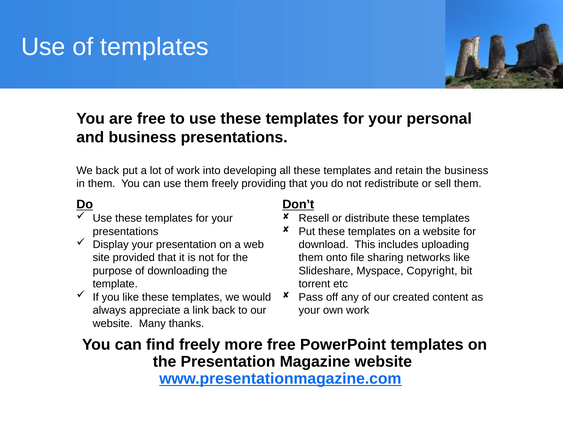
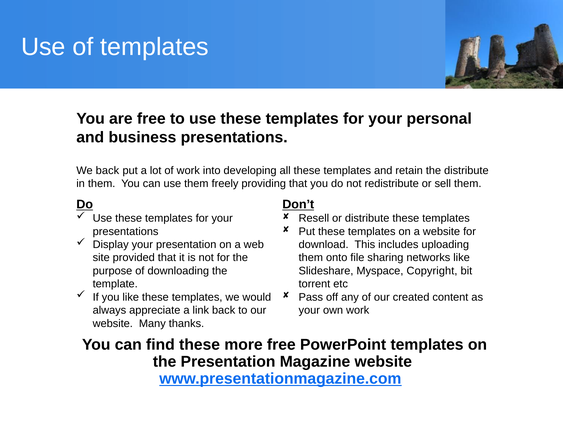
the business: business -> distribute
find freely: freely -> these
